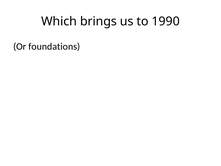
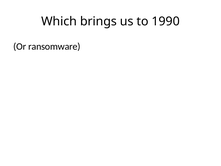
foundations: foundations -> ransomware
